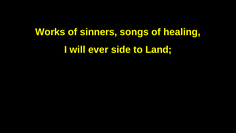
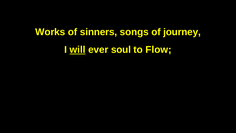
healing: healing -> journey
will underline: none -> present
side: side -> soul
Land: Land -> Flow
